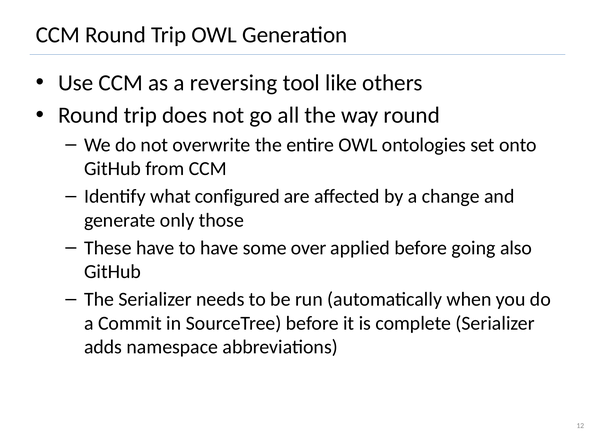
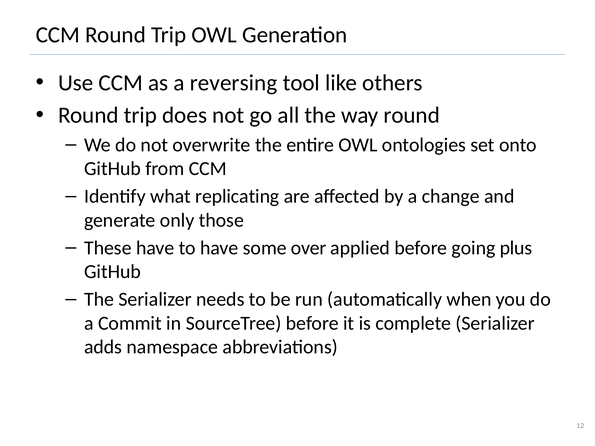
configured: configured -> replicating
also: also -> plus
